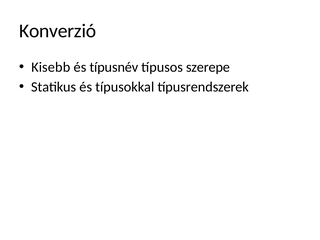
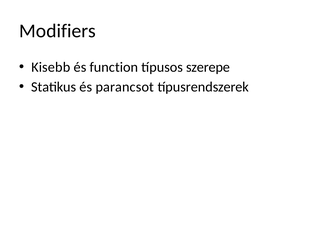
Konverzió: Konverzió -> Modifiers
típusnév: típusnév -> function
típusokkal: típusokkal -> parancsot
